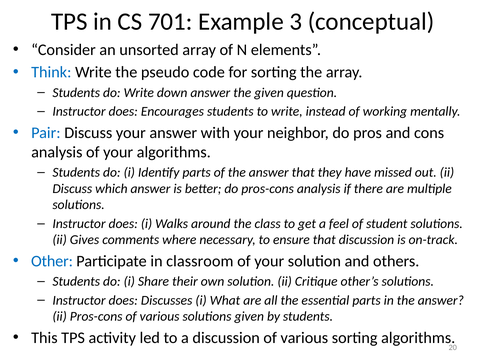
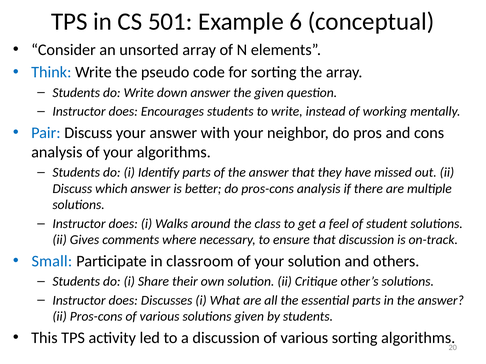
701: 701 -> 501
3: 3 -> 6
Other: Other -> Small
